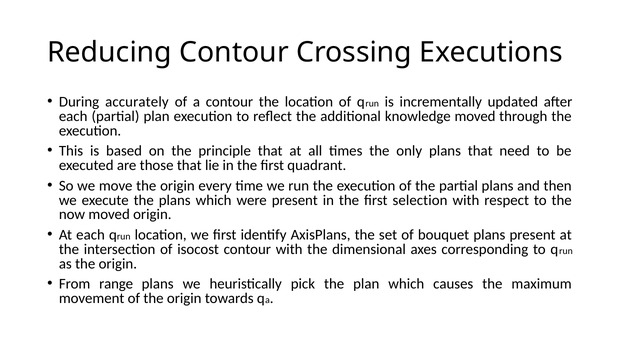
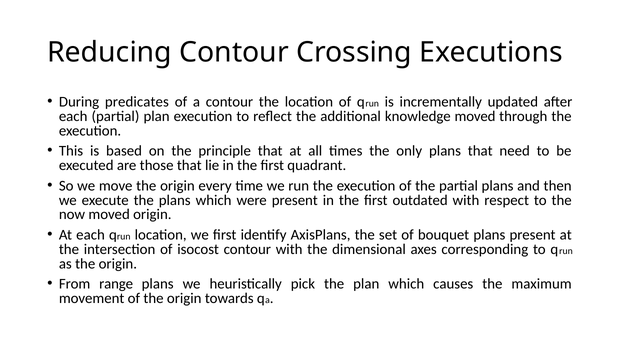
accurately: accurately -> predicates
selection: selection -> outdated
